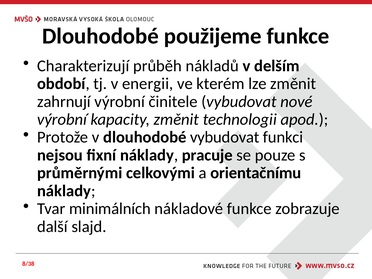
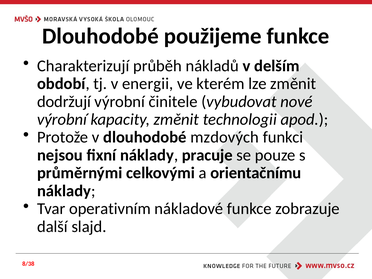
zahrnují: zahrnují -> dodržují
dlouhodobé vybudovat: vybudovat -> mzdových
minimálních: minimálních -> operativním
